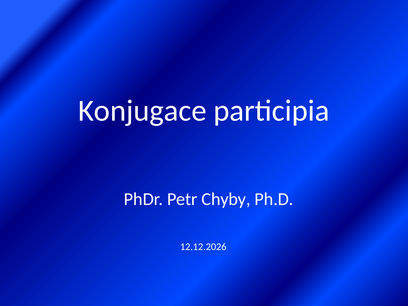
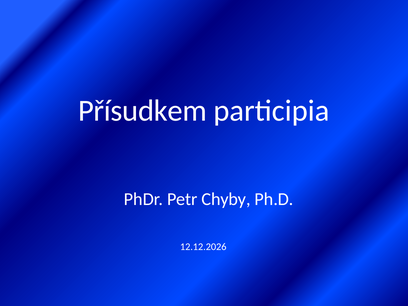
Konjugace: Konjugace -> Přísudkem
